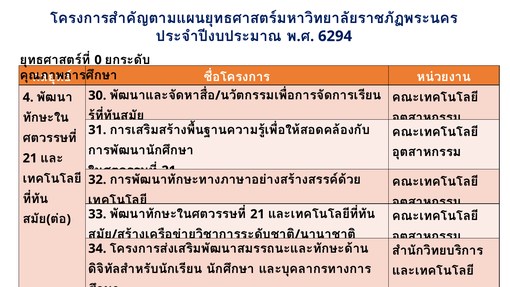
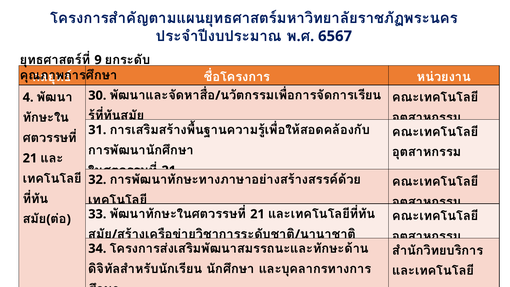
6294: 6294 -> 6567
0: 0 -> 9
